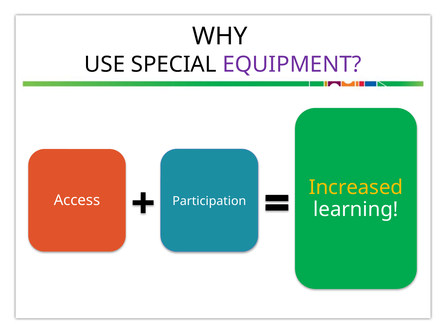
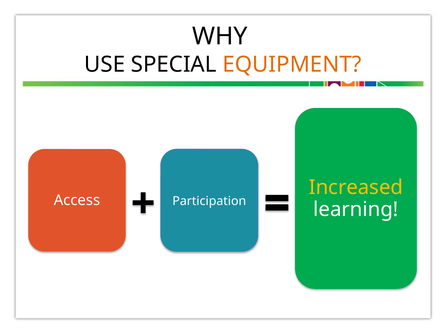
EQUIPMENT colour: purple -> orange
